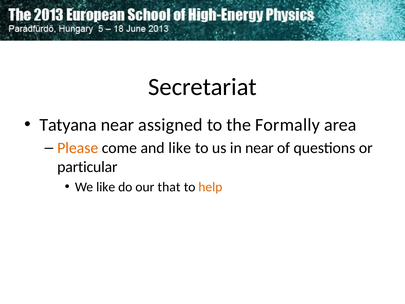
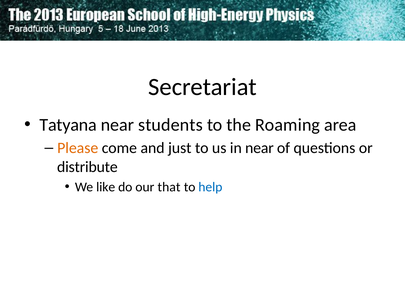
assigned: assigned -> students
Formally: Formally -> Roaming
and like: like -> just
particular: particular -> distribute
help colour: orange -> blue
